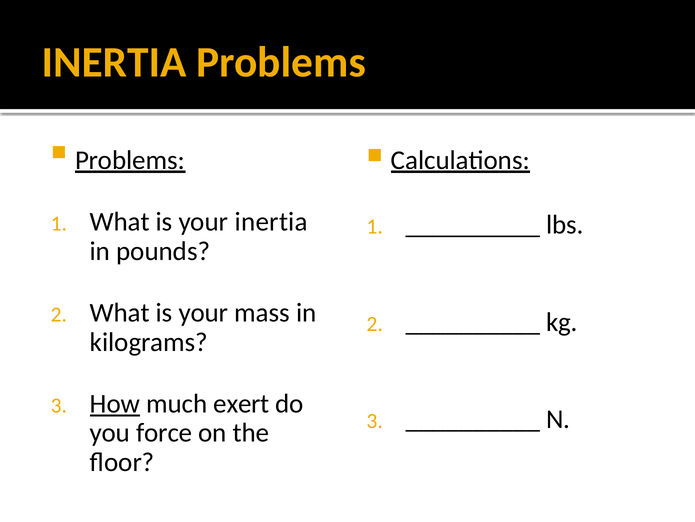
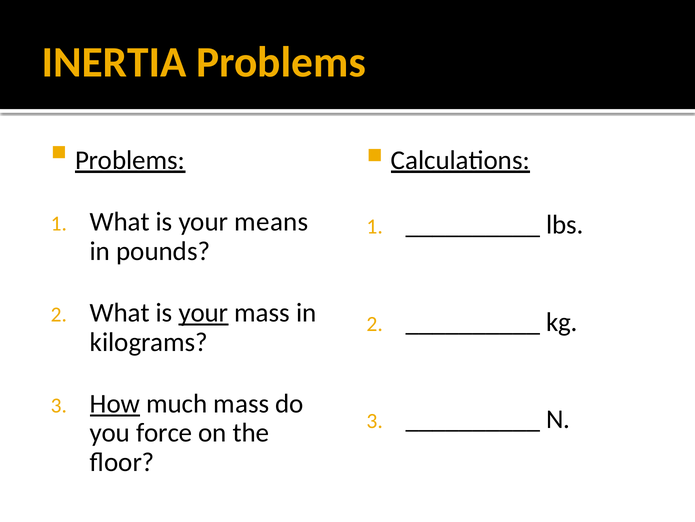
your inertia: inertia -> means
your at (204, 312) underline: none -> present
much exert: exert -> mass
